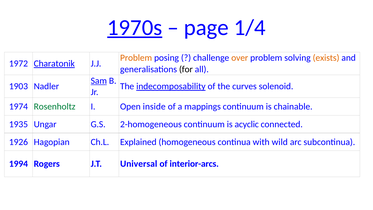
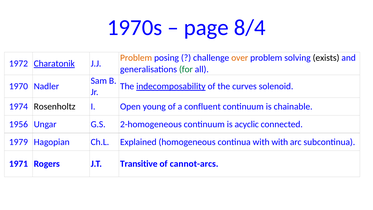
1970s underline: present -> none
1/4: 1/4 -> 8/4
exists colour: orange -> black
for colour: black -> green
Sam underline: present -> none
1903: 1903 -> 1970
Rosenholtz colour: green -> black
inside: inside -> young
mappings: mappings -> confluent
1935: 1935 -> 1956
1926: 1926 -> 1979
with wild: wild -> with
1994: 1994 -> 1971
Universal: Universal -> Transitive
interior-arcs: interior-arcs -> cannot-arcs
